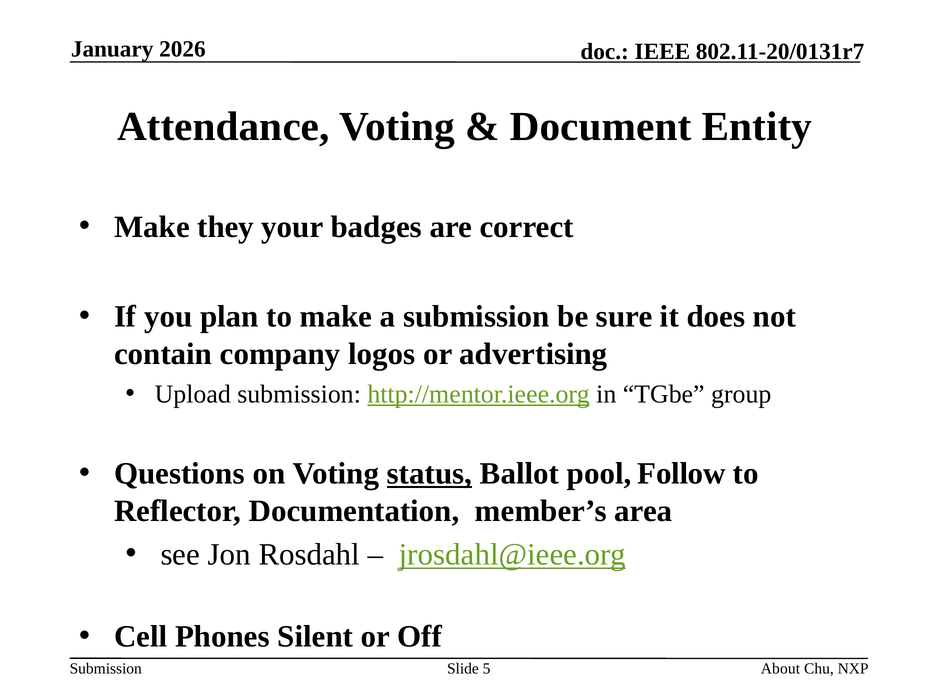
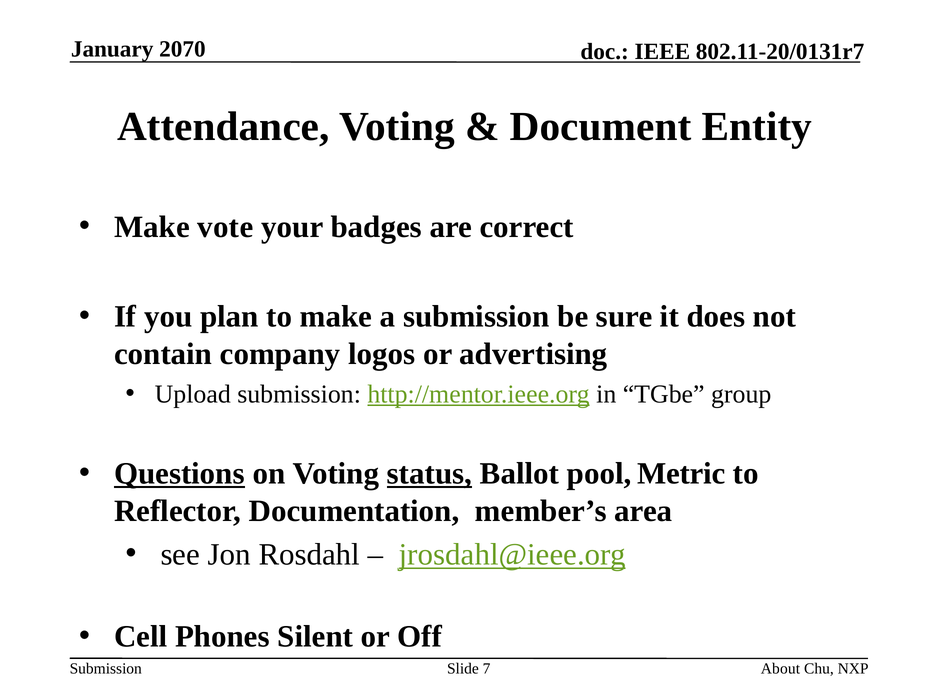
2026: 2026 -> 2070
they: they -> vote
Questions underline: none -> present
Follow: Follow -> Metric
5: 5 -> 7
